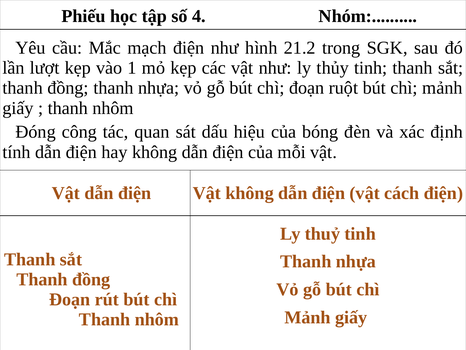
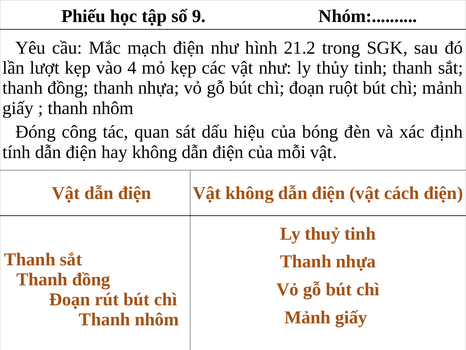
4: 4 -> 9
1: 1 -> 4
